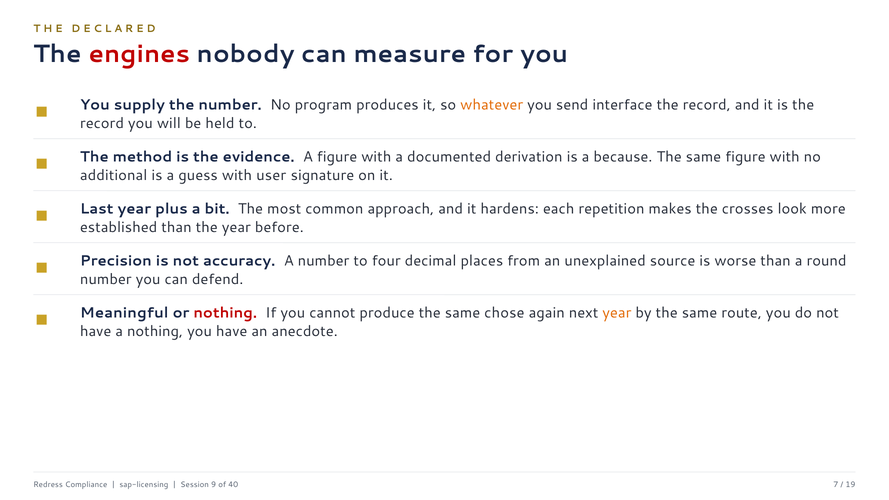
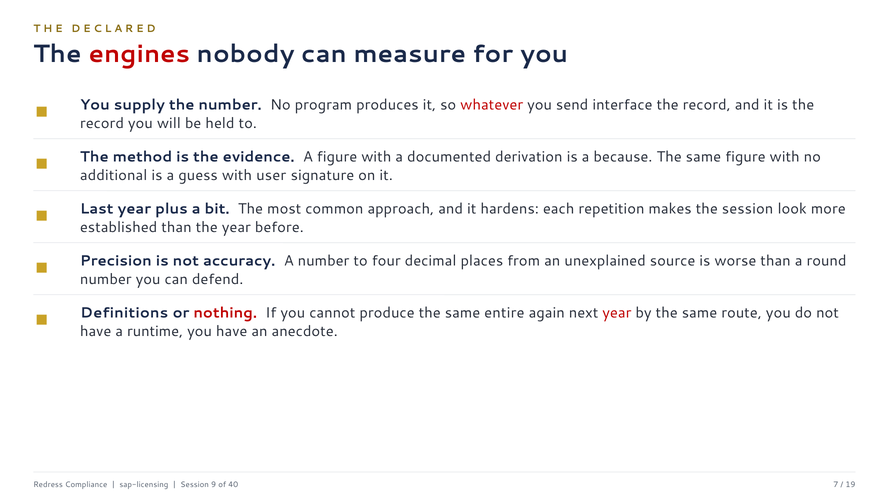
whatever colour: orange -> red
the crosses: crosses -> session
Meaningful: Meaningful -> Definitions
chose: chose -> entire
year at (617, 313) colour: orange -> red
a nothing: nothing -> runtime
